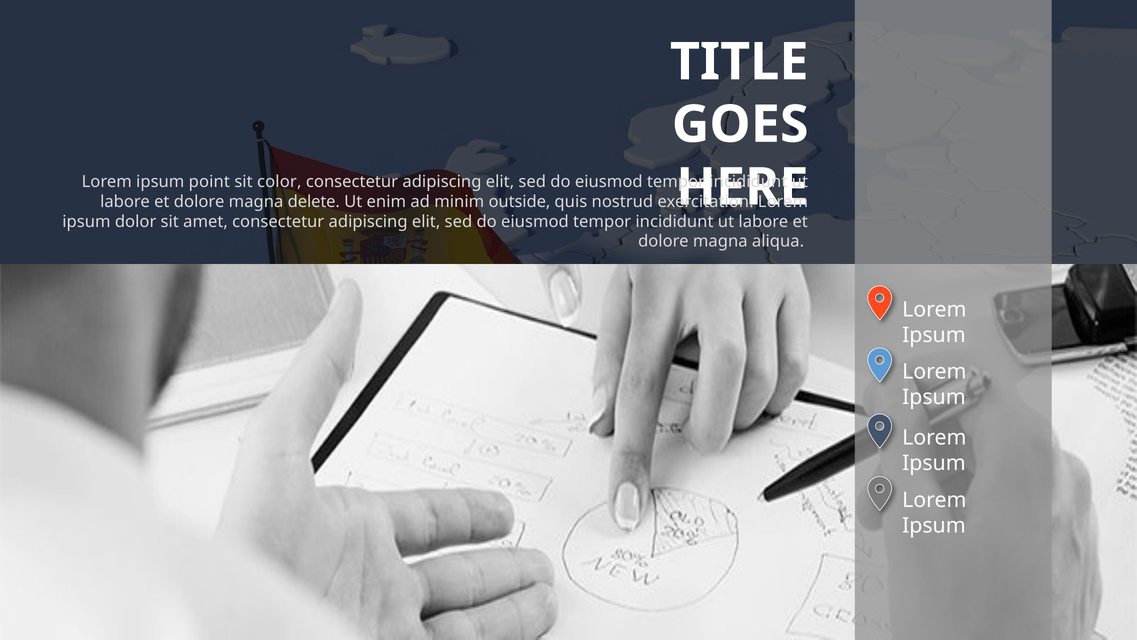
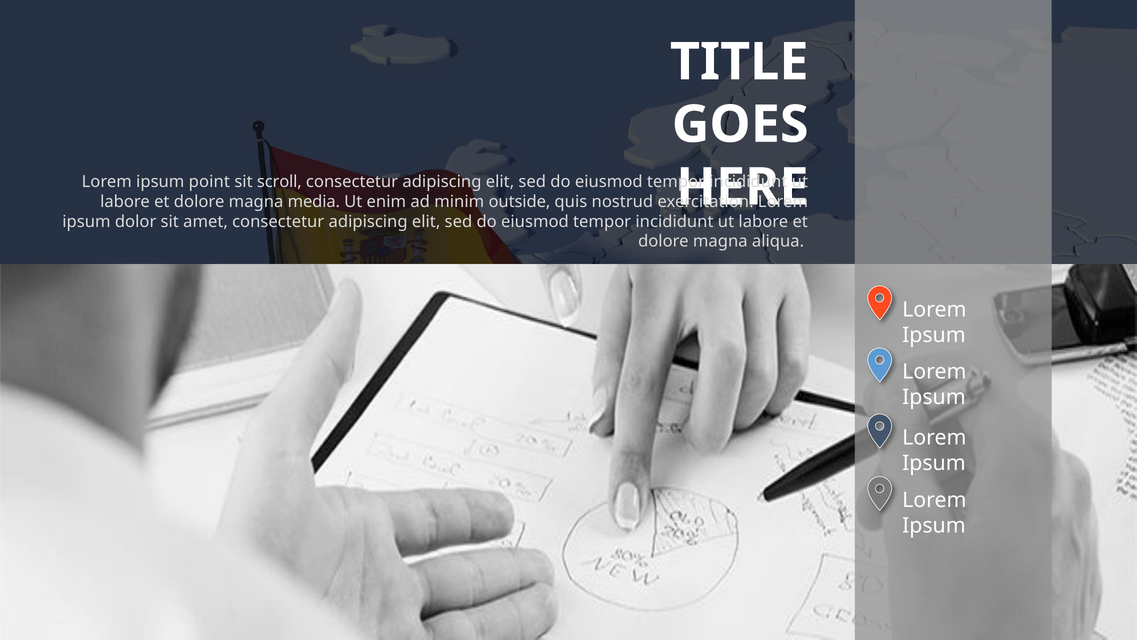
color: color -> scroll
delete: delete -> media
